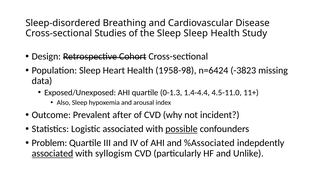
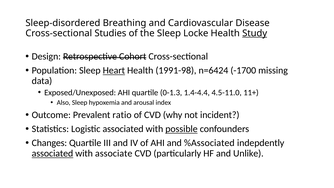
Sleep Sleep: Sleep -> Locke
Study underline: none -> present
Heart underline: none -> present
1958-98: 1958-98 -> 1991-98
-3823: -3823 -> -1700
after: after -> ratio
Problem: Problem -> Changes
syllogism: syllogism -> associate
